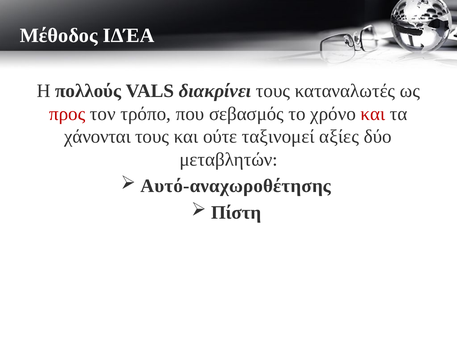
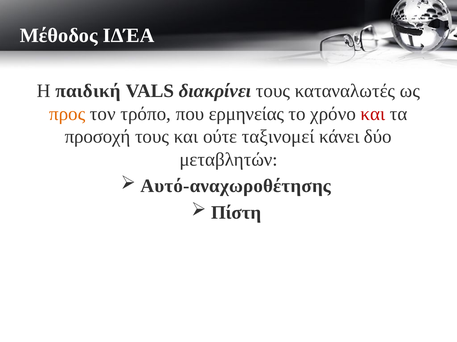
πολλούς: πολλούς -> παιδική
προς colour: red -> orange
σεβασμός: σεβασμός -> ερμηνείας
χάνονται: χάνονται -> προσοχή
αξίες: αξίες -> κάνει
